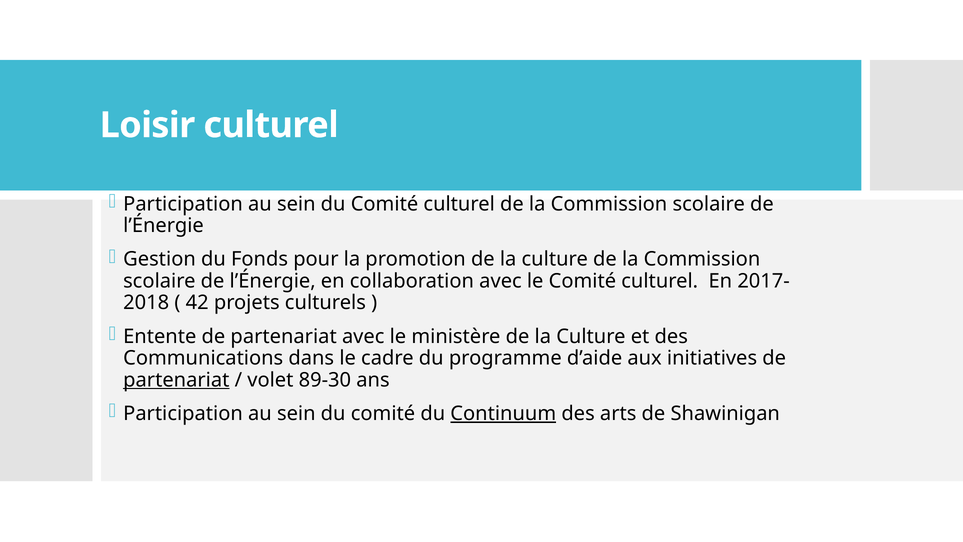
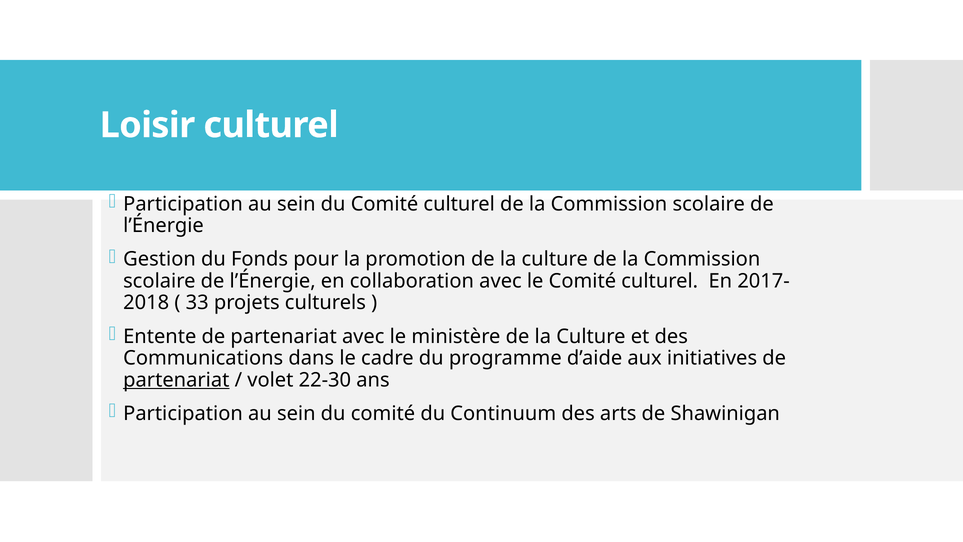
42: 42 -> 33
89-30: 89-30 -> 22-30
Continuum underline: present -> none
